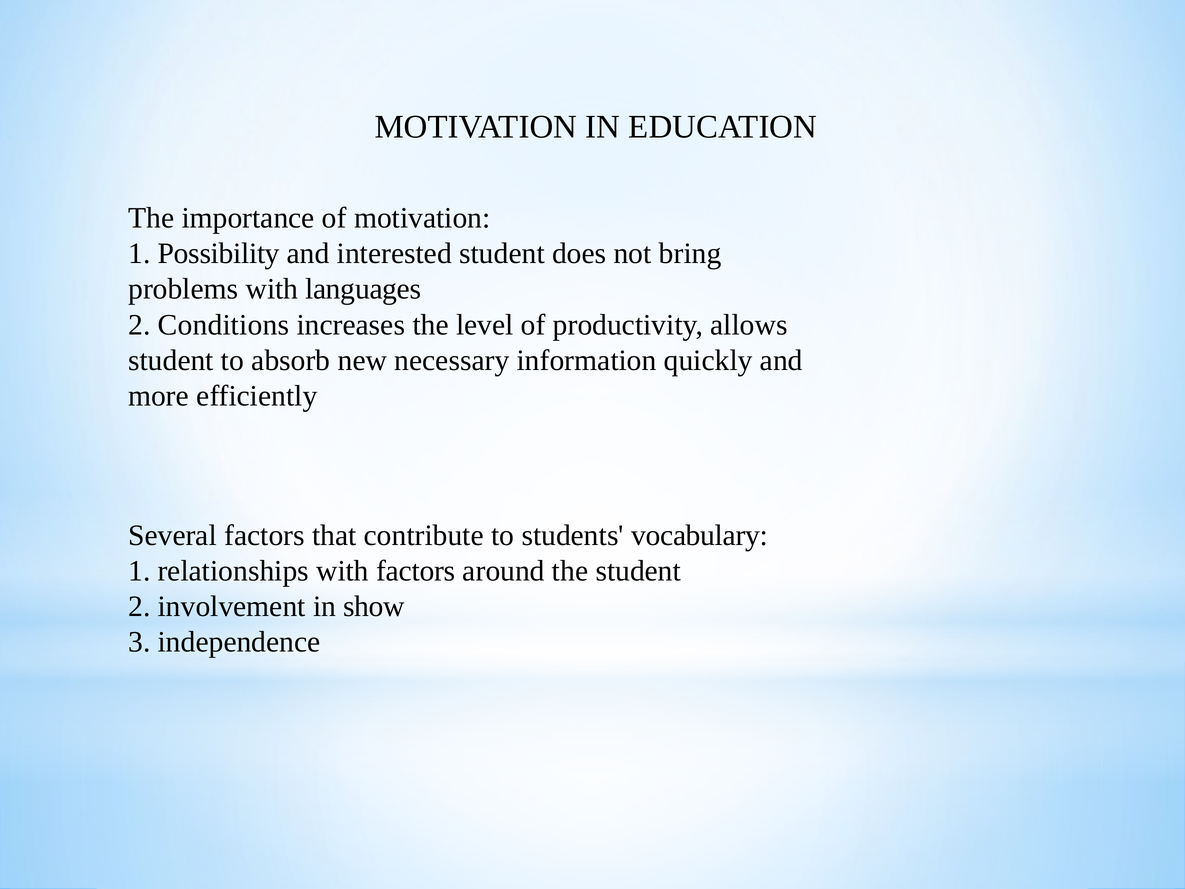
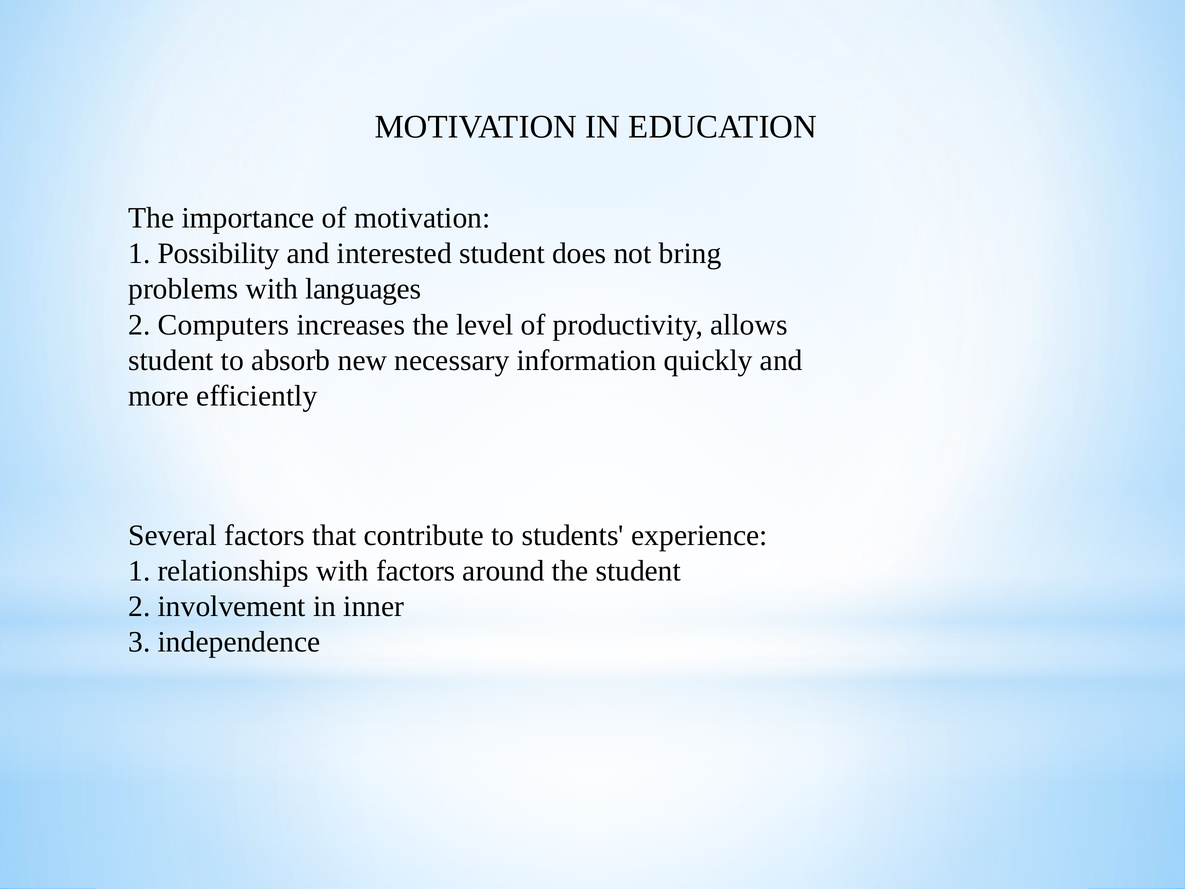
Conditions: Conditions -> Computers
vocabulary: vocabulary -> experience
show: show -> inner
